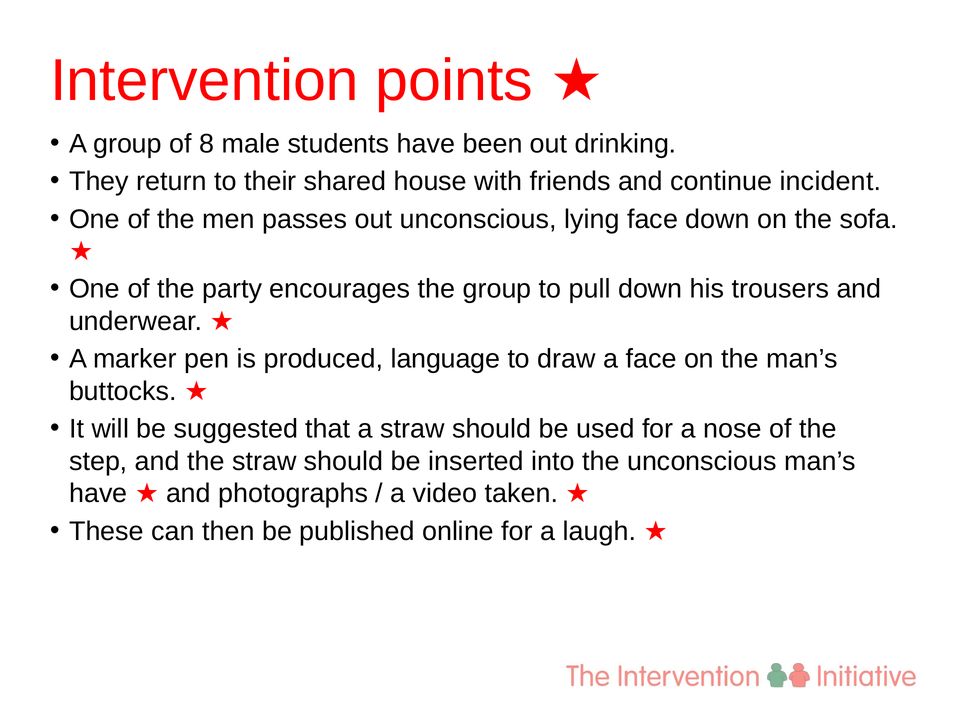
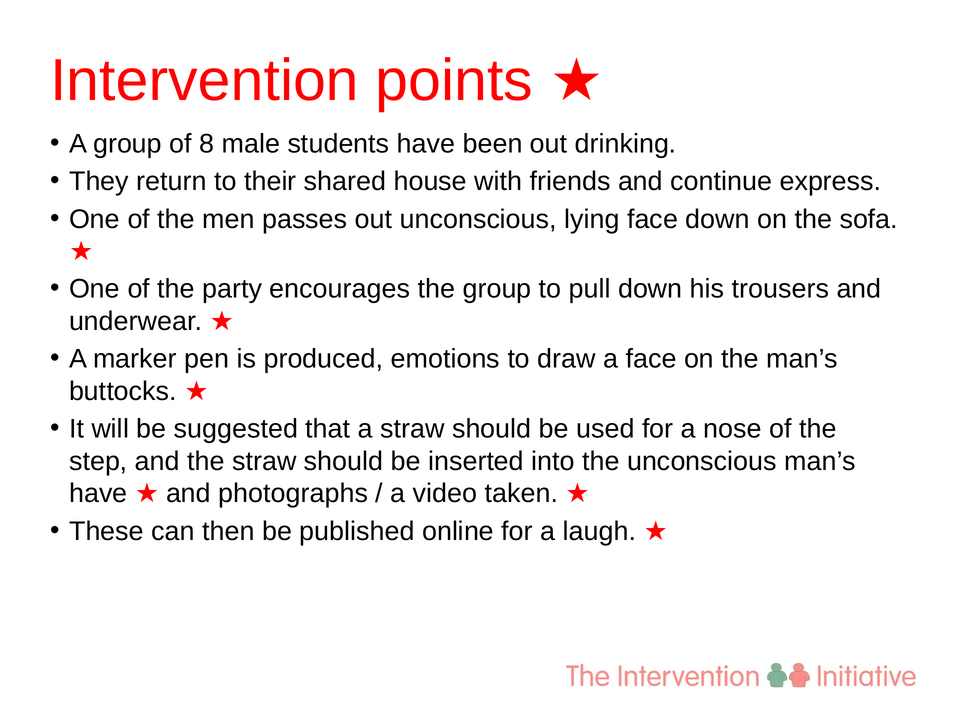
incident: incident -> express
language: language -> emotions
